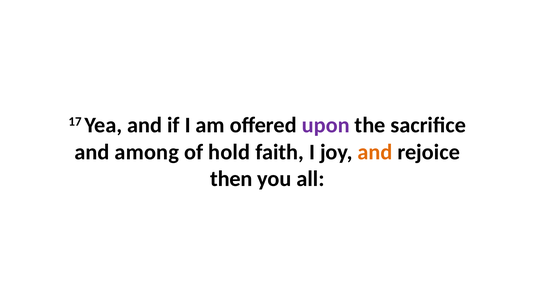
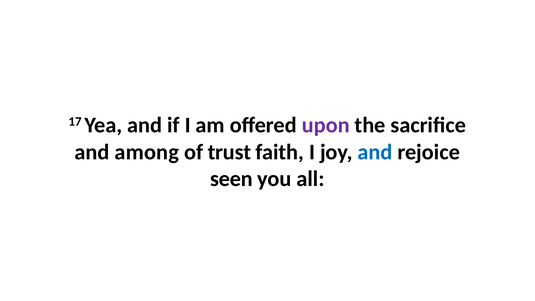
hold: hold -> trust
and at (375, 152) colour: orange -> blue
then: then -> seen
